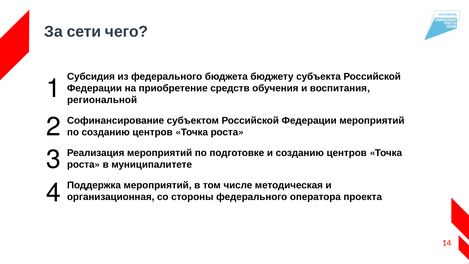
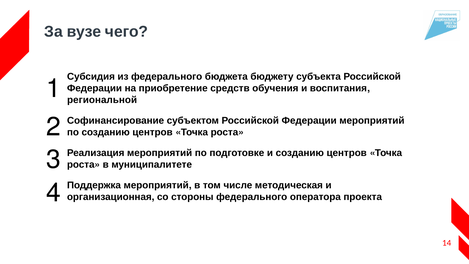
сети: сети -> вузе
